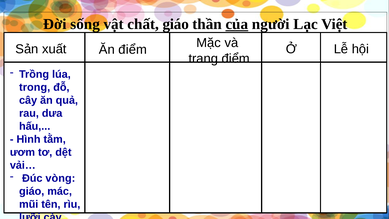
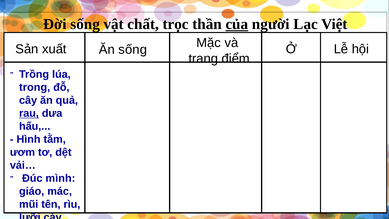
chất giáo: giáo -> trọc
Ăn điểm: điểm -> sống
rau underline: none -> present
vòng: vòng -> mình
